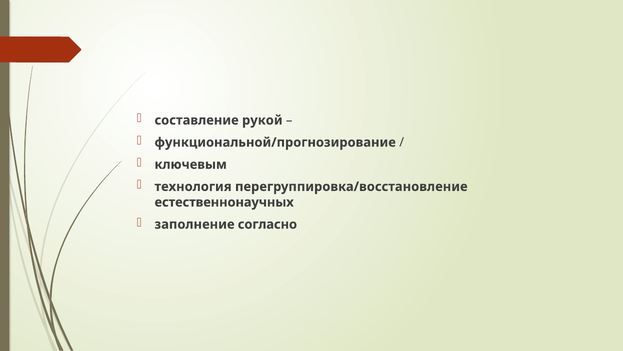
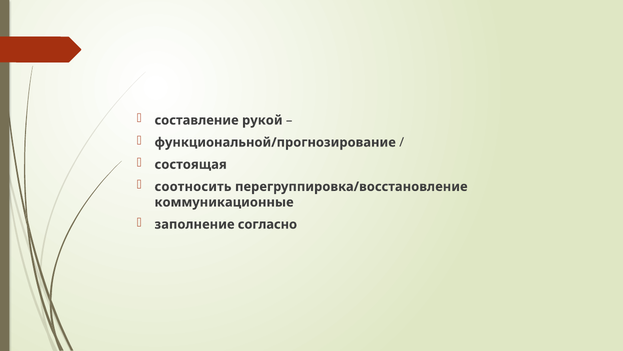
ключевым: ключевым -> состоящая
технология: технология -> соотносить
естественнонаучных: естественнонаучных -> коммуникационные
